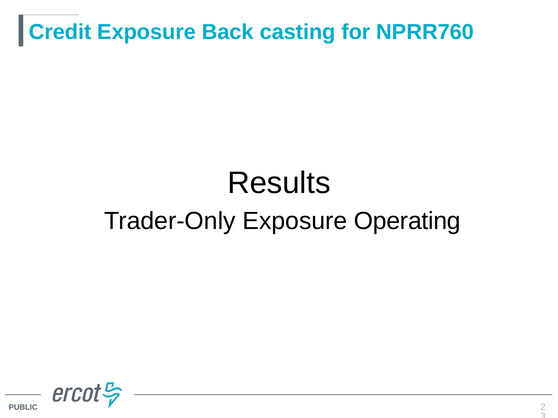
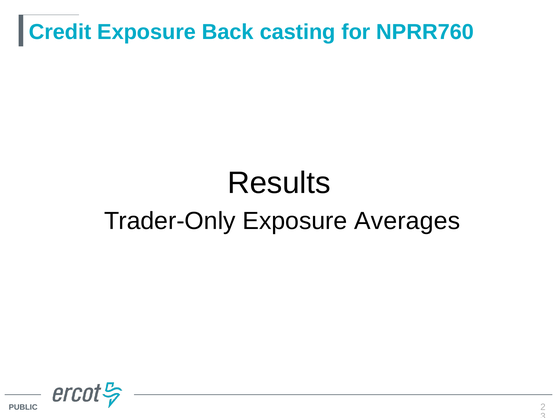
Operating: Operating -> Averages
